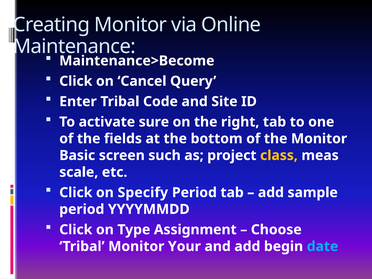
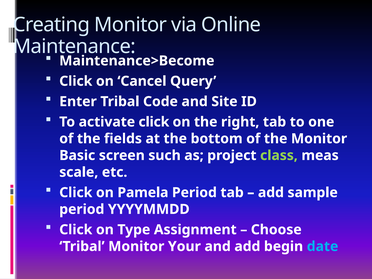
activate sure: sure -> click
class colour: yellow -> light green
Specify: Specify -> Pamela
